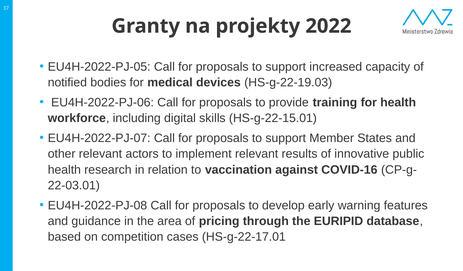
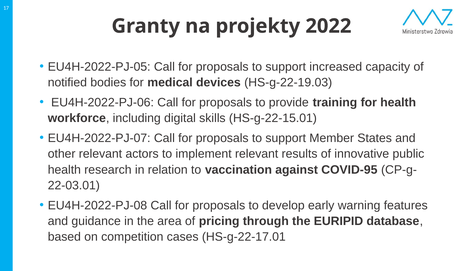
COVID-16: COVID-16 -> COVID-95
